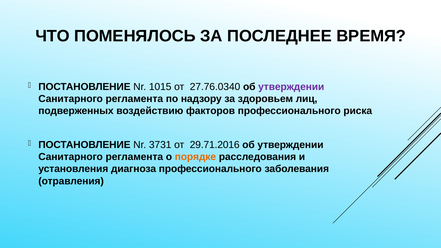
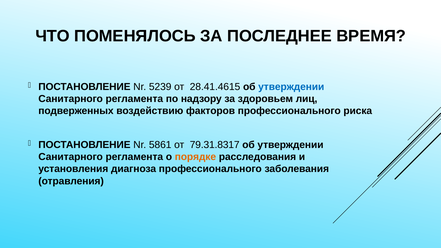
1015: 1015 -> 5239
27.76.0340: 27.76.0340 -> 28.41.4615
утверждении at (291, 87) colour: purple -> blue
3731: 3731 -> 5861
29.71.2016: 29.71.2016 -> 79.31.8317
